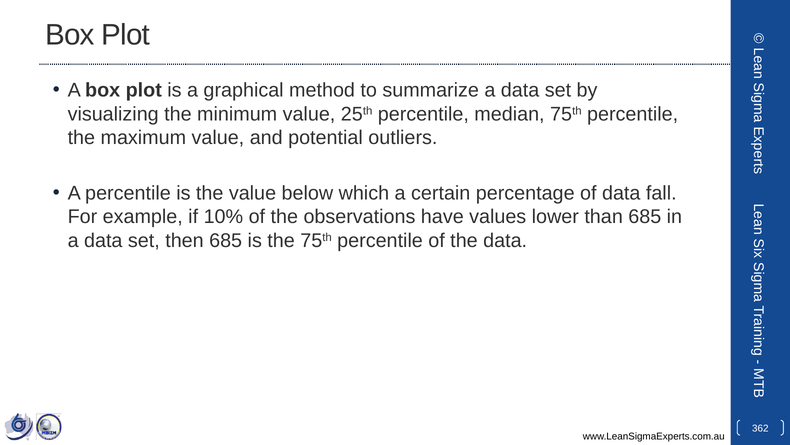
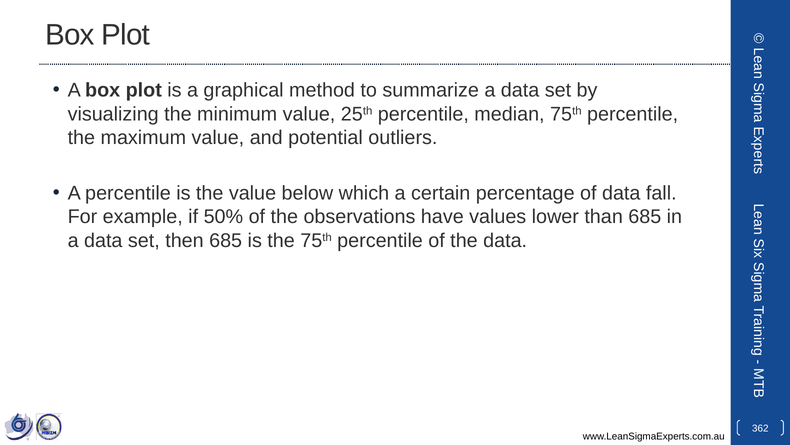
10%: 10% -> 50%
